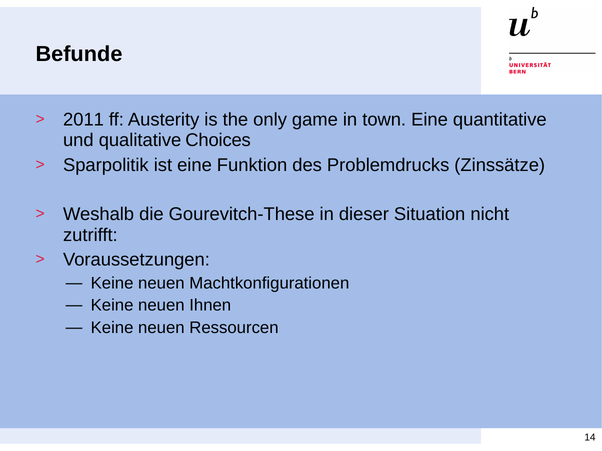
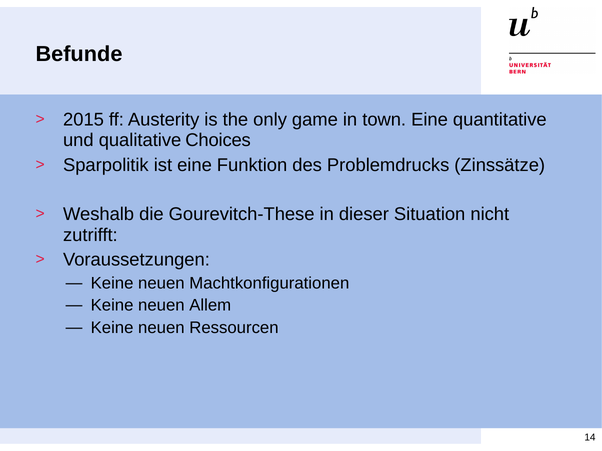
2011: 2011 -> 2015
Ihnen: Ihnen -> Allem
